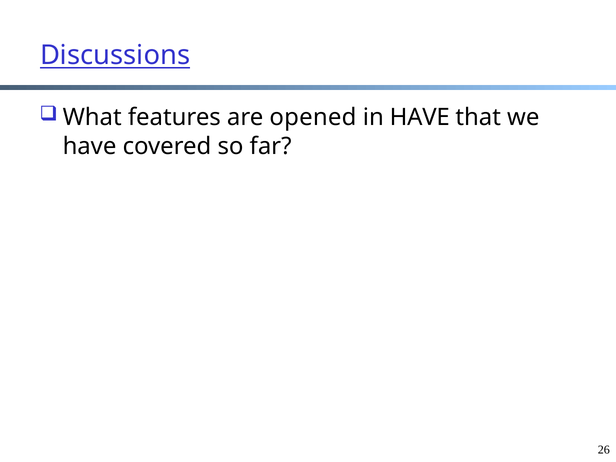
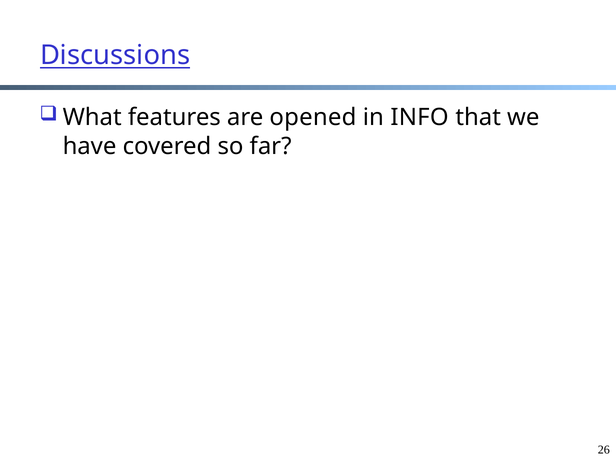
in HAVE: HAVE -> INFO
